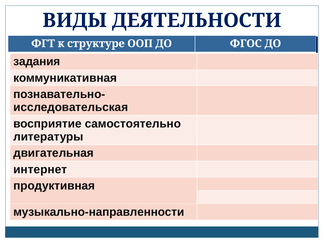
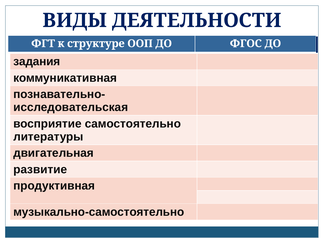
интернет: интернет -> развитие
музыкально-направленности: музыкально-направленности -> музыкально-самостоятельно
